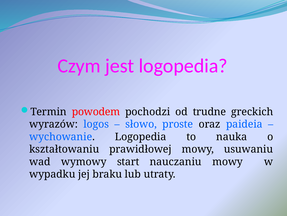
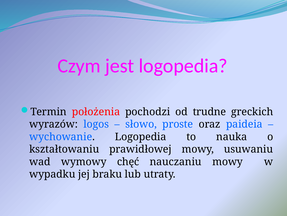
powodem: powodem -> położenia
start: start -> chęć
